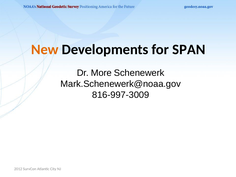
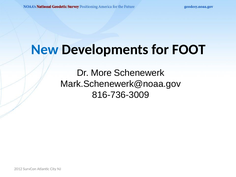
New colour: orange -> blue
SPAN: SPAN -> FOOT
816-997-3009: 816-997-3009 -> 816-736-3009
